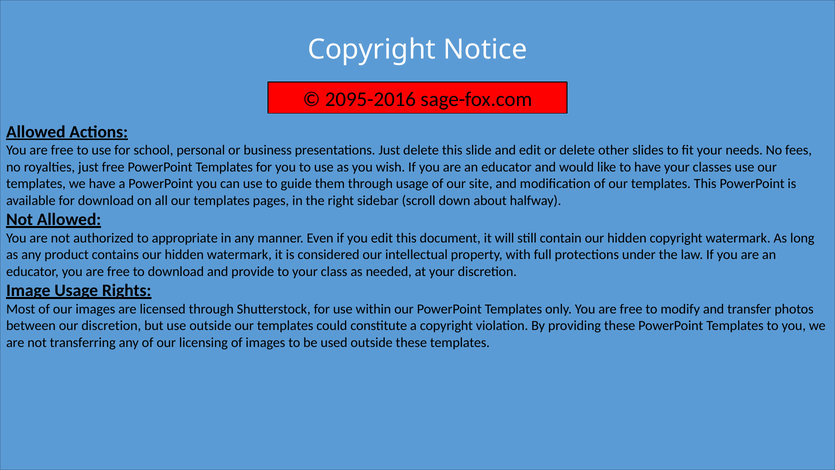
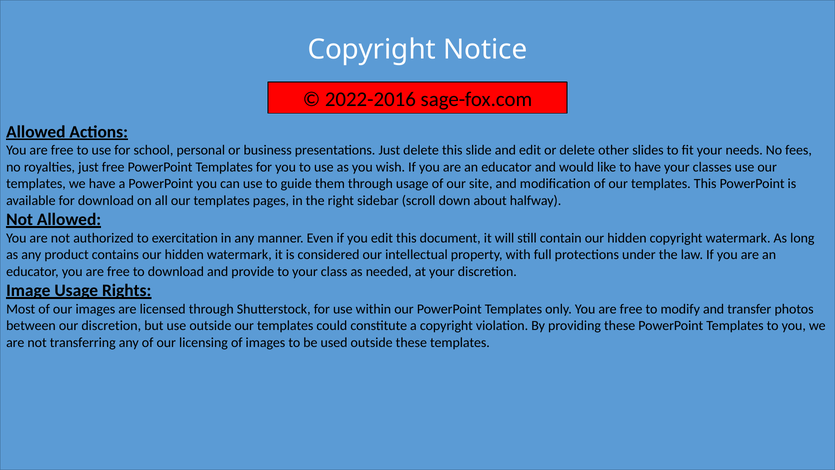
2095-2016: 2095-2016 -> 2022-2016
appropriate: appropriate -> exercitation
